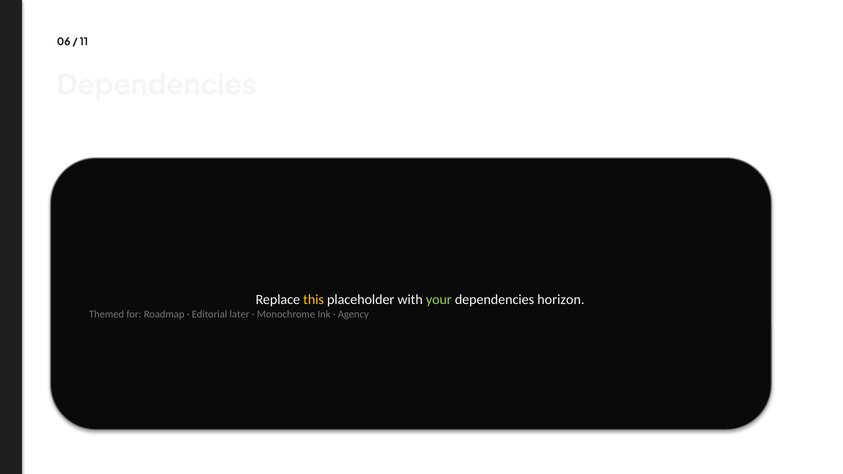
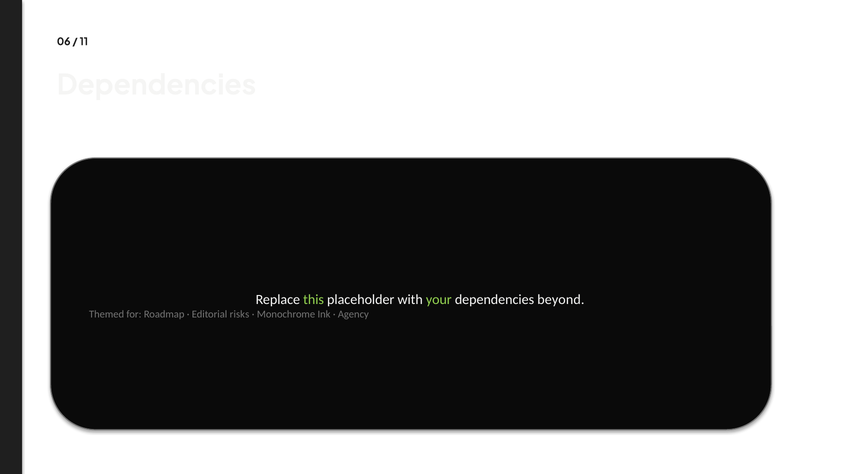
this colour: yellow -> light green
horizon: horizon -> beyond
later: later -> risks
